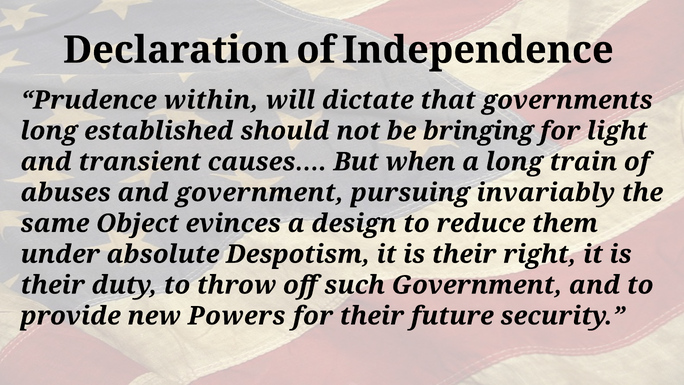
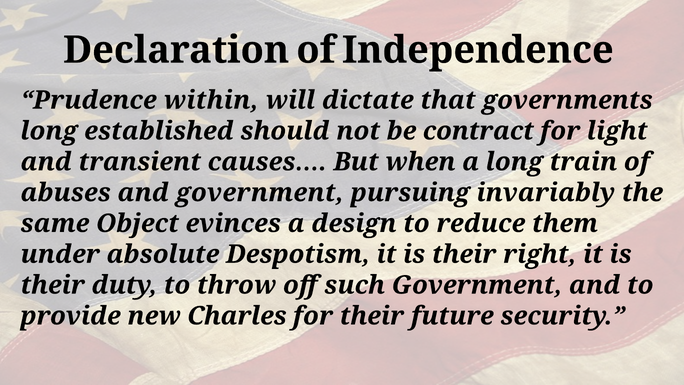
bringing: bringing -> contract
Powers: Powers -> Charles
